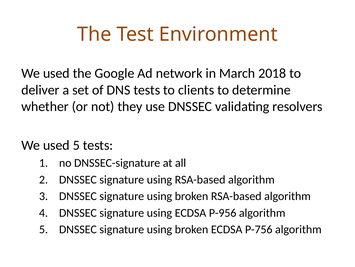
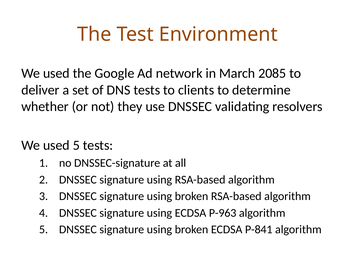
2018: 2018 -> 2085
P-956: P-956 -> P-963
P-756: P-756 -> P-841
